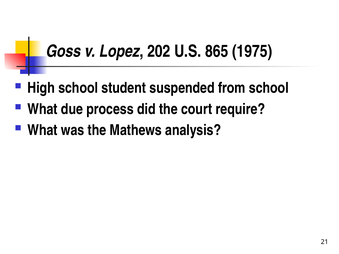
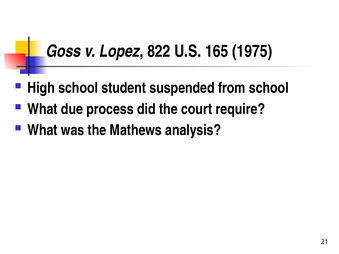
202: 202 -> 822
865: 865 -> 165
